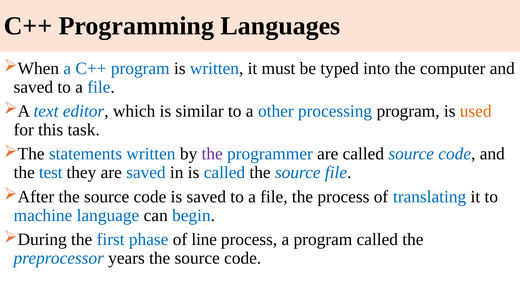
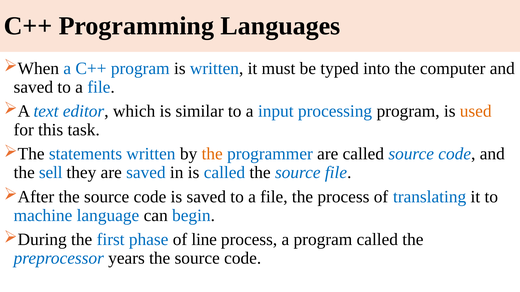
other: other -> input
the at (212, 154) colour: purple -> orange
test: test -> sell
